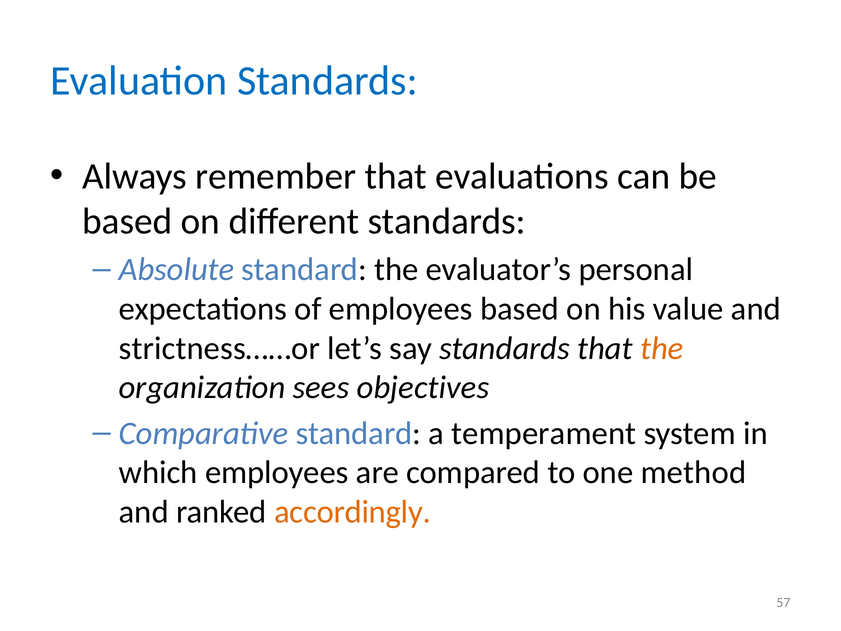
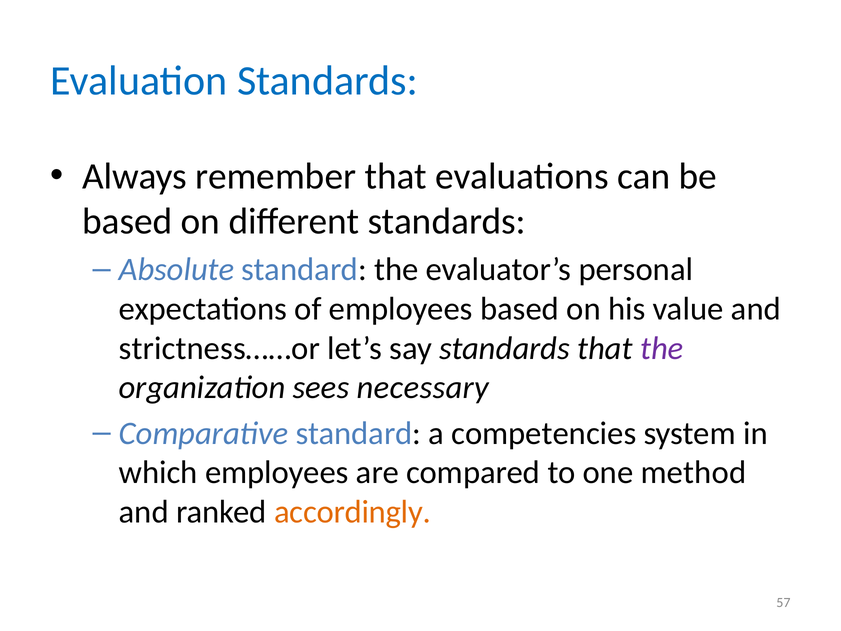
the at (662, 348) colour: orange -> purple
objectives: objectives -> necessary
temperament: temperament -> competencies
